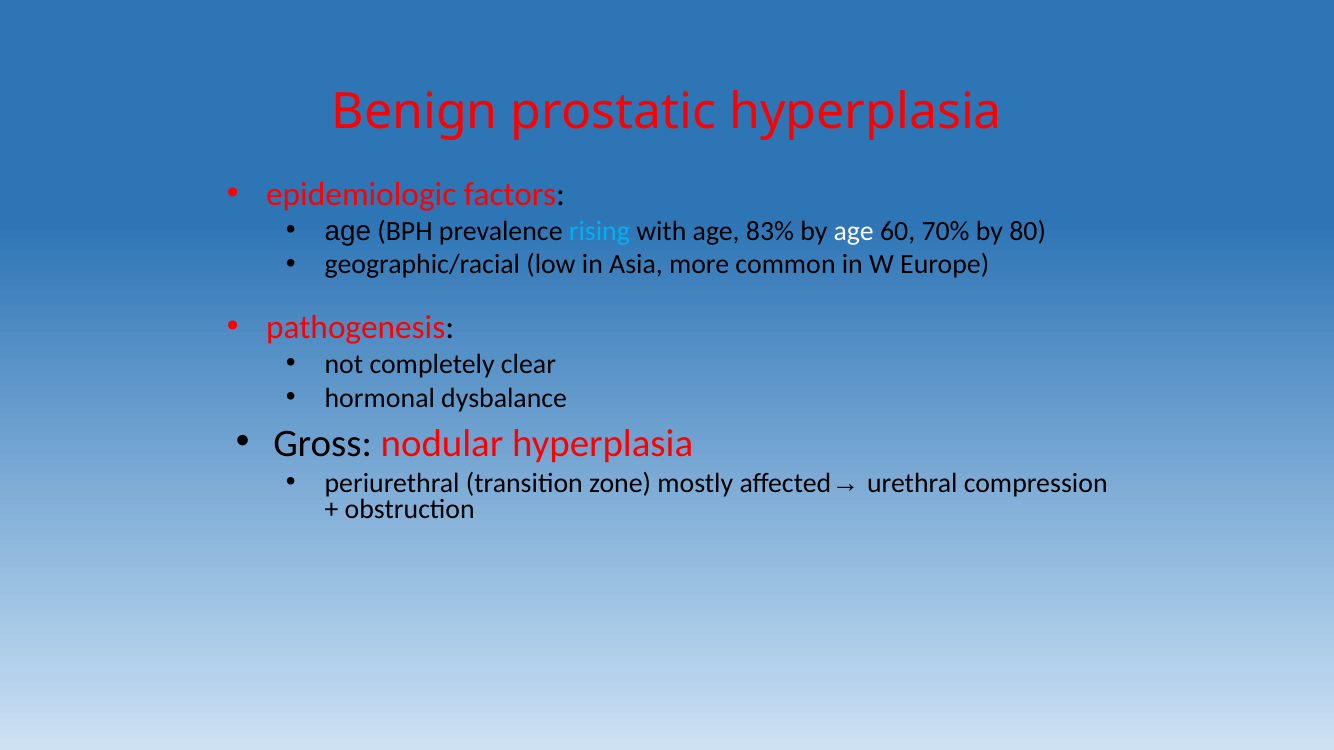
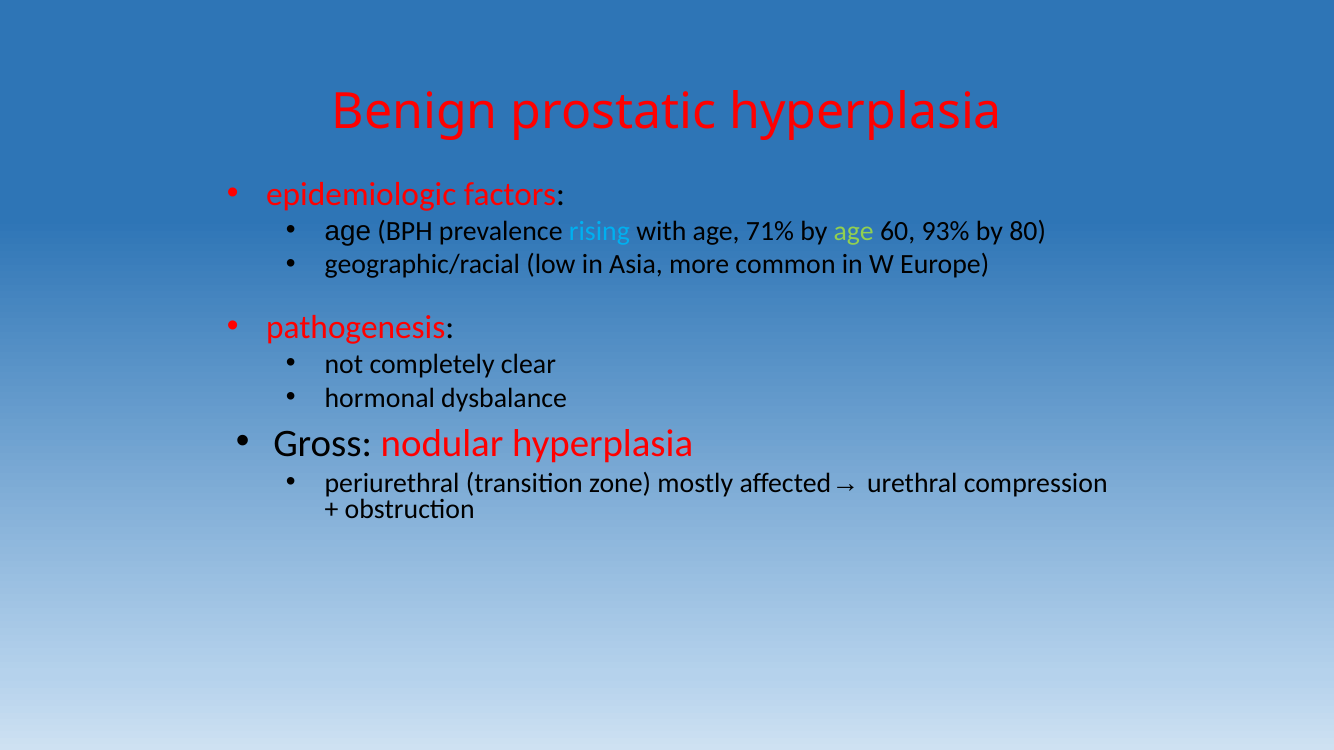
83%: 83% -> 71%
age at (854, 231) colour: white -> light green
70%: 70% -> 93%
